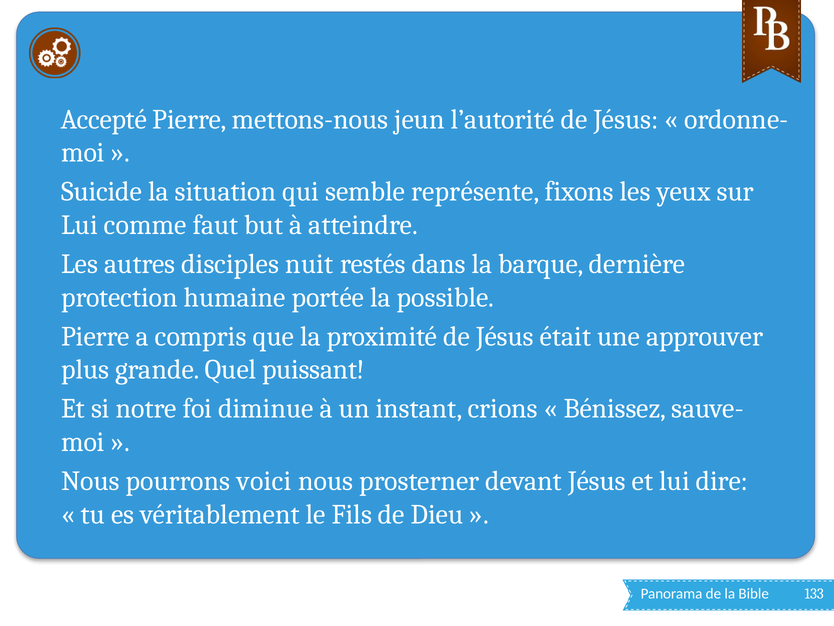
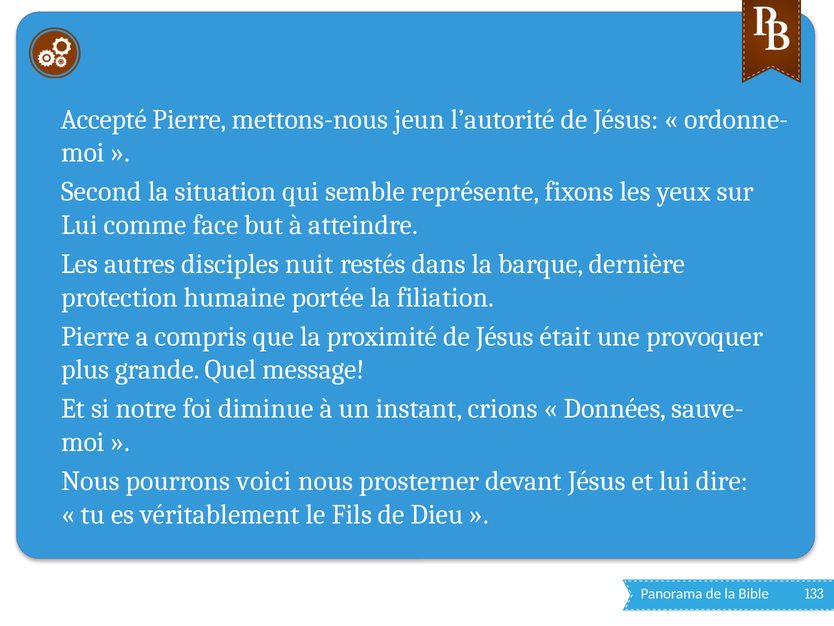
Suicide: Suicide -> Second
faut: faut -> face
possible: possible -> filiation
approuver: approuver -> provoquer
puissant: puissant -> message
Bénissez: Bénissez -> Données
